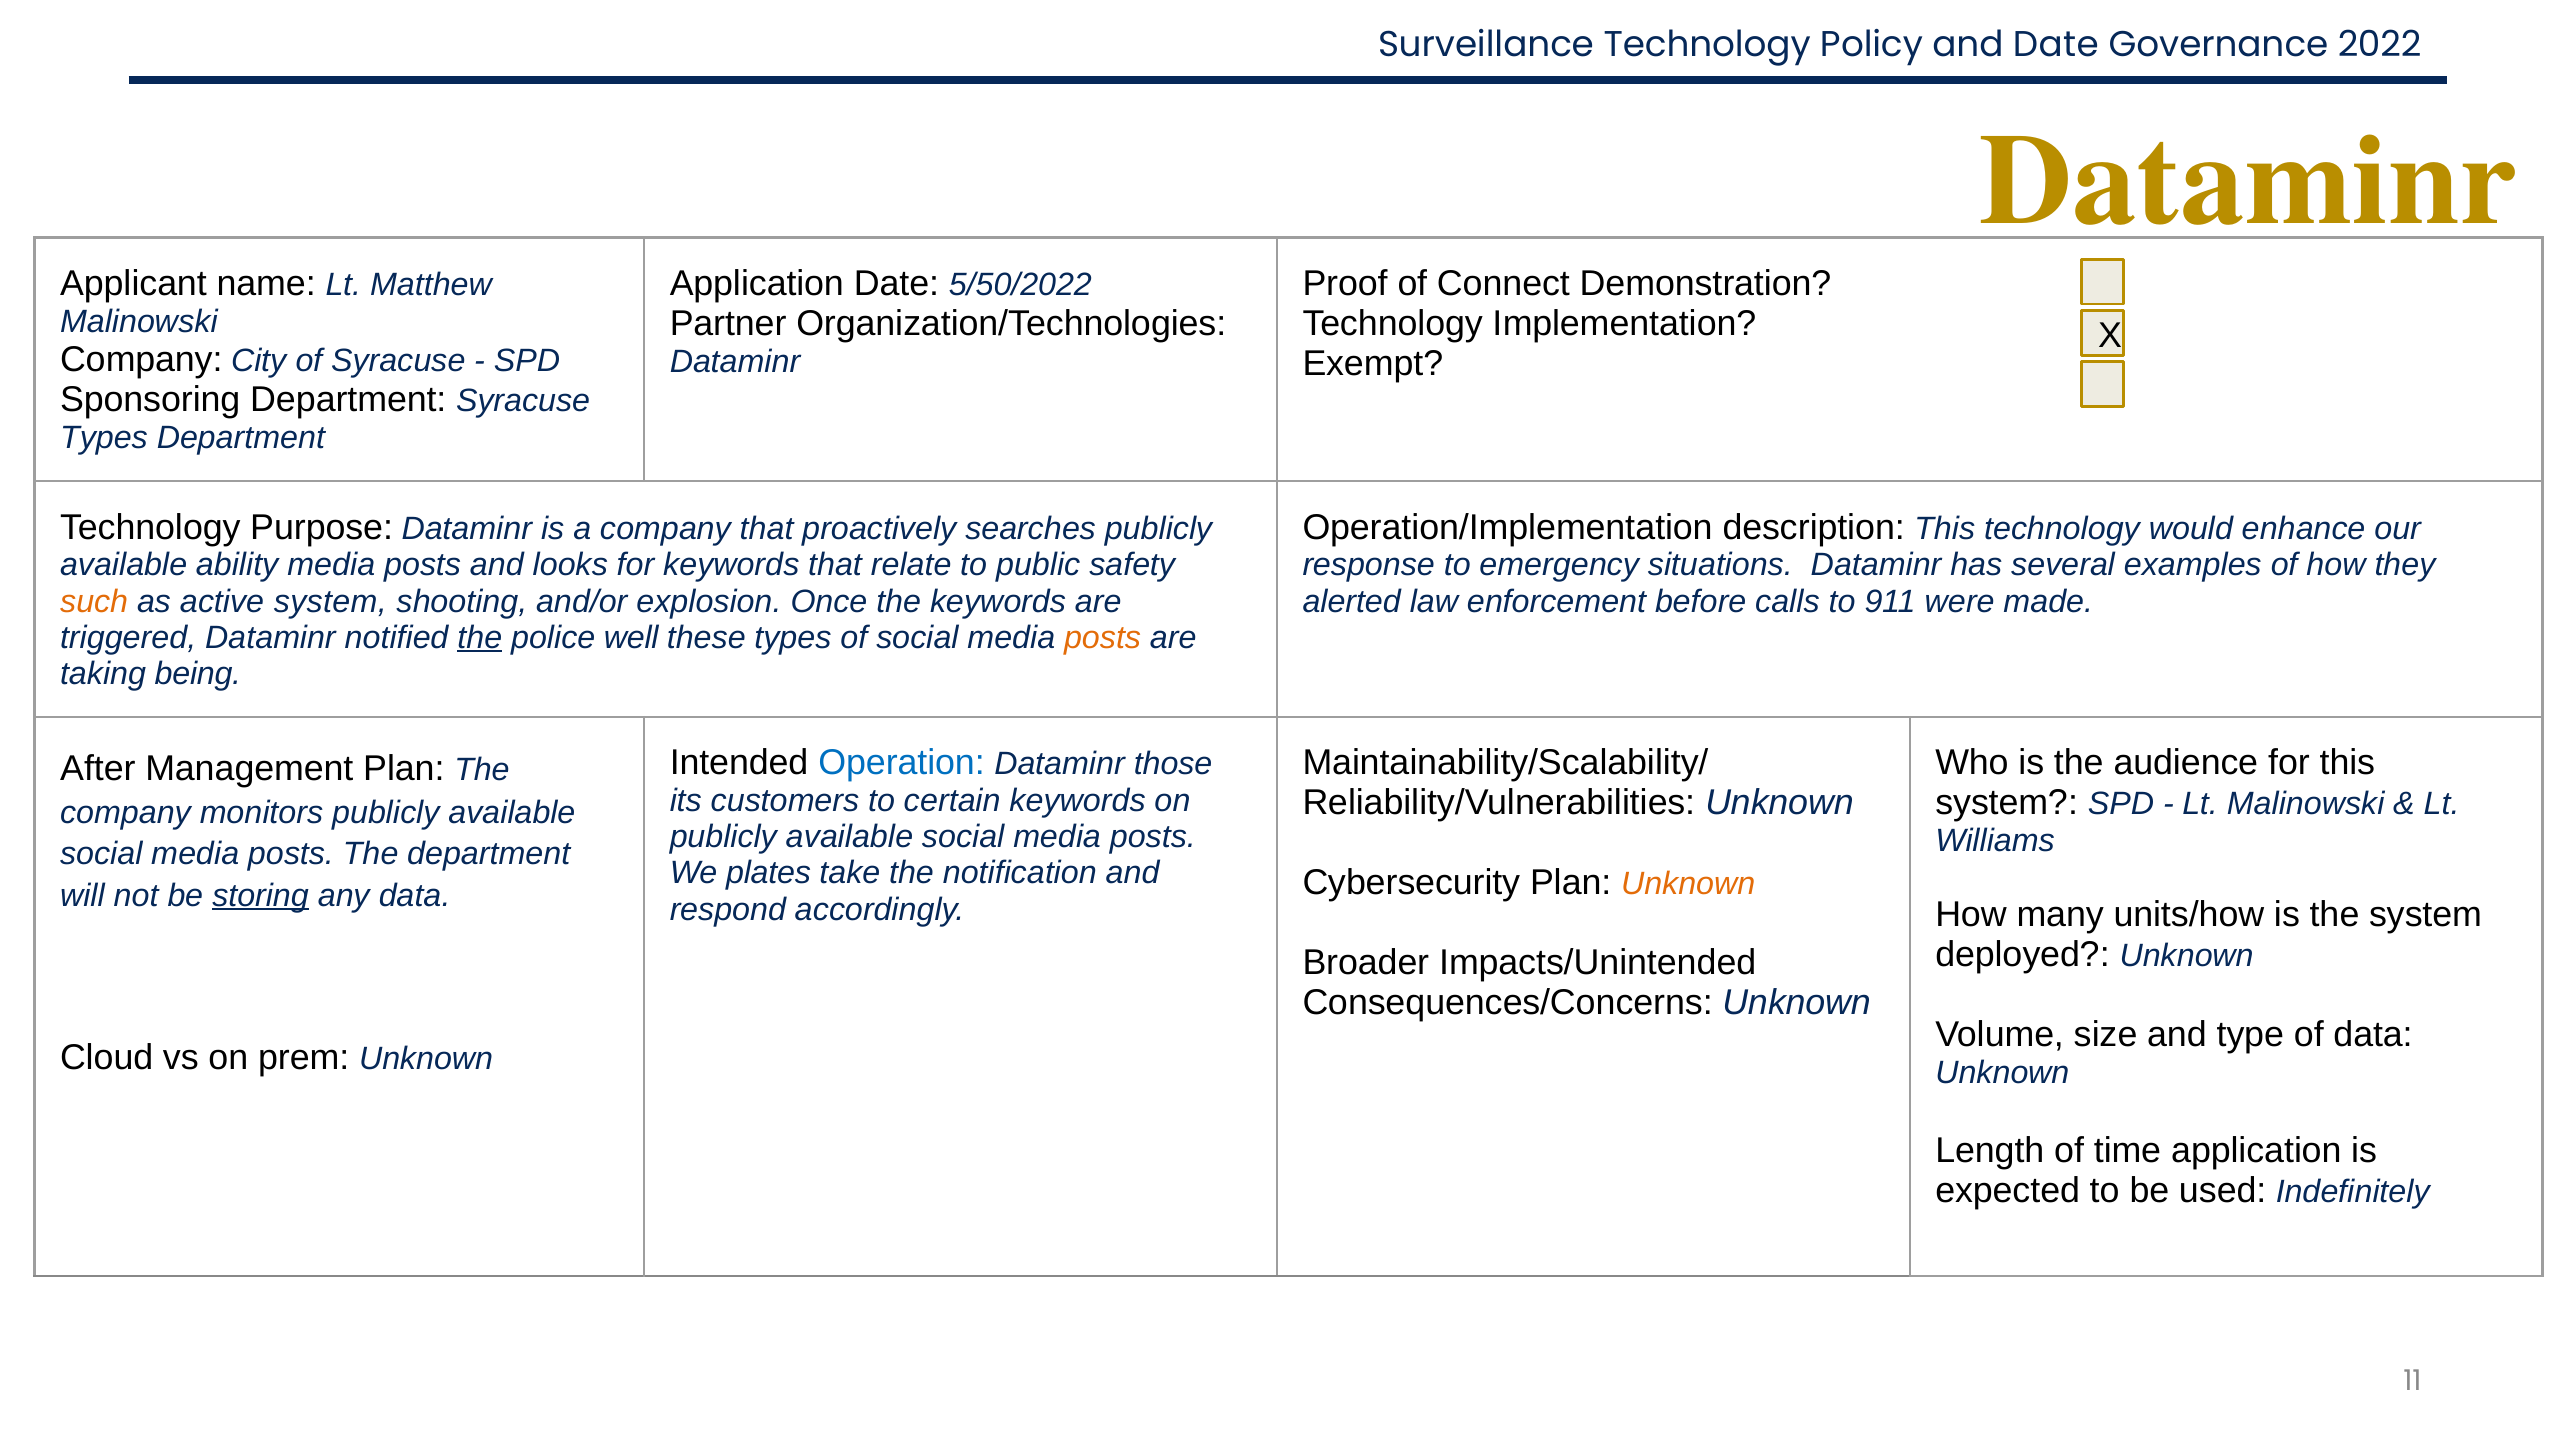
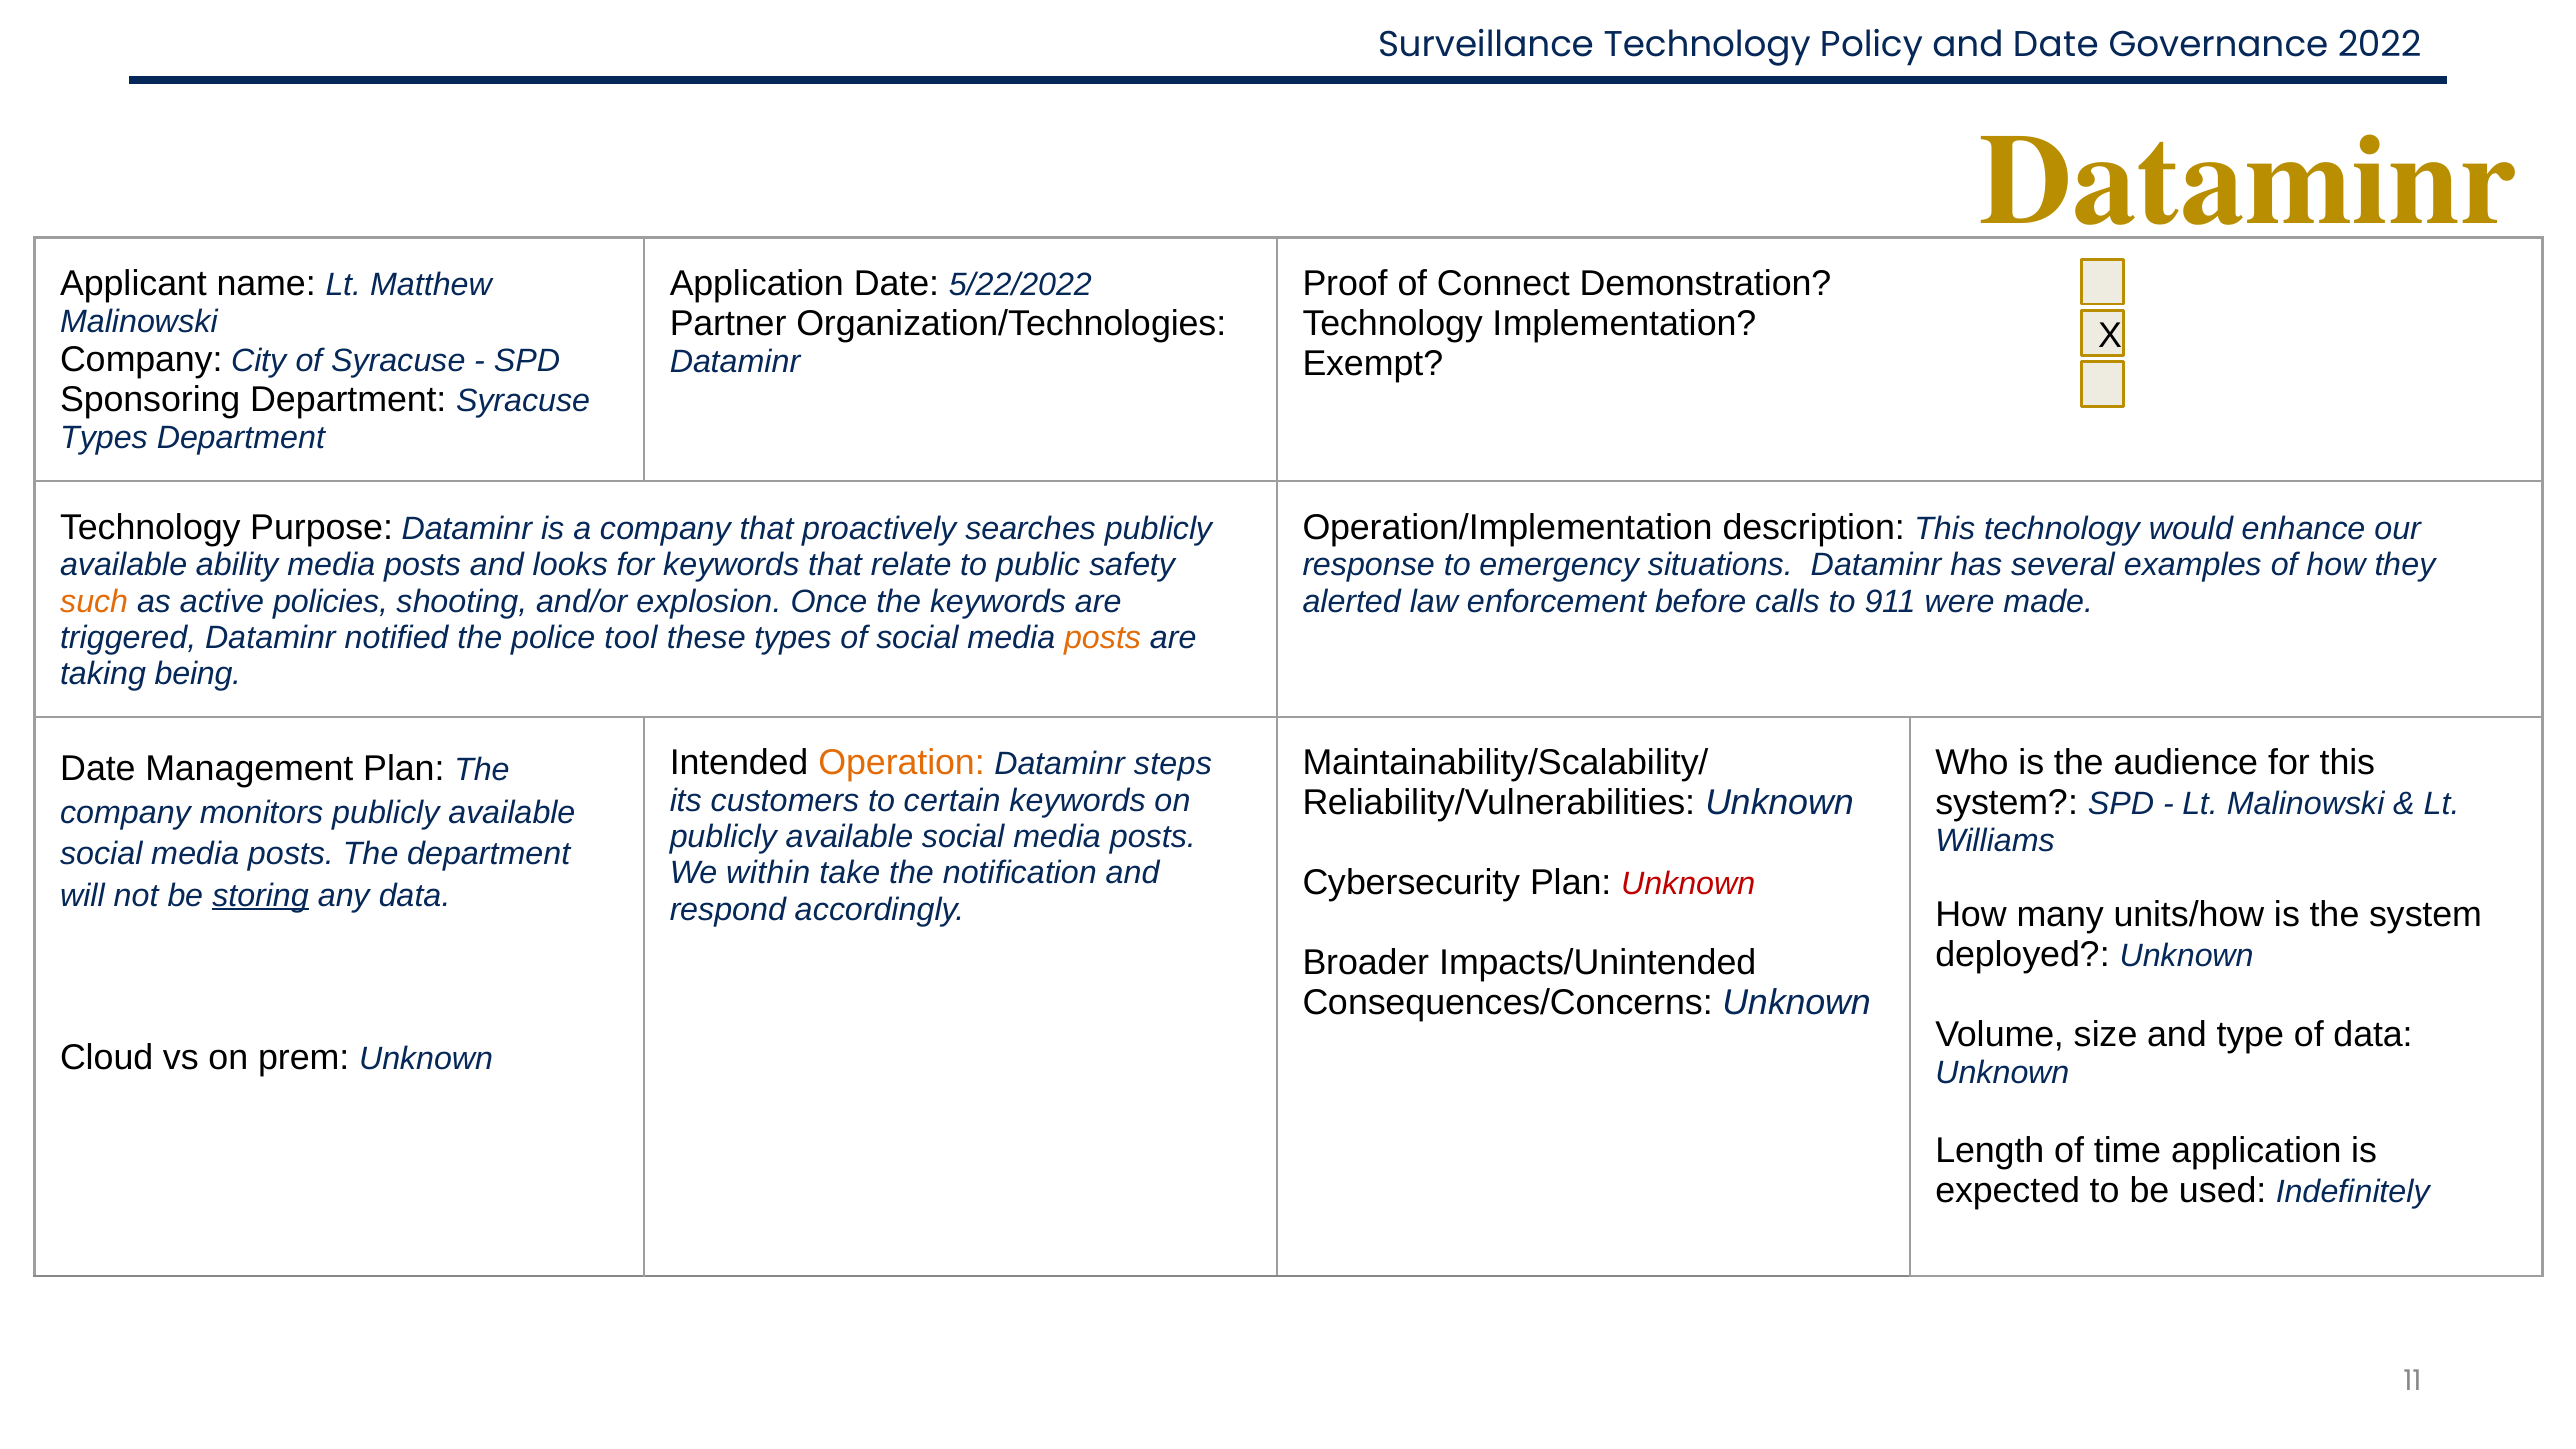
5/50/2022: 5/50/2022 -> 5/22/2022
active system: system -> policies
the at (480, 638) underline: present -> none
well: well -> tool
Operation colour: blue -> orange
those: those -> steps
After at (98, 769): After -> Date
plates: plates -> within
Unknown at (1688, 884) colour: orange -> red
